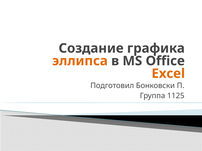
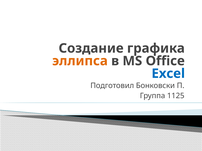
Excel colour: orange -> blue
